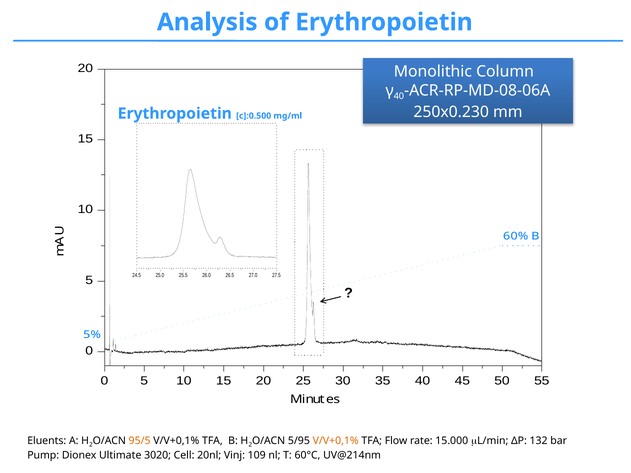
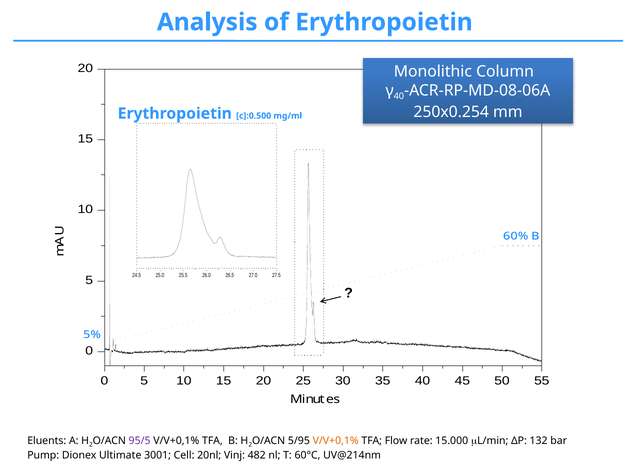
250x0.230: 250x0.230 -> 250x0.254
95/5 colour: orange -> purple
3020: 3020 -> 3001
109: 109 -> 482
